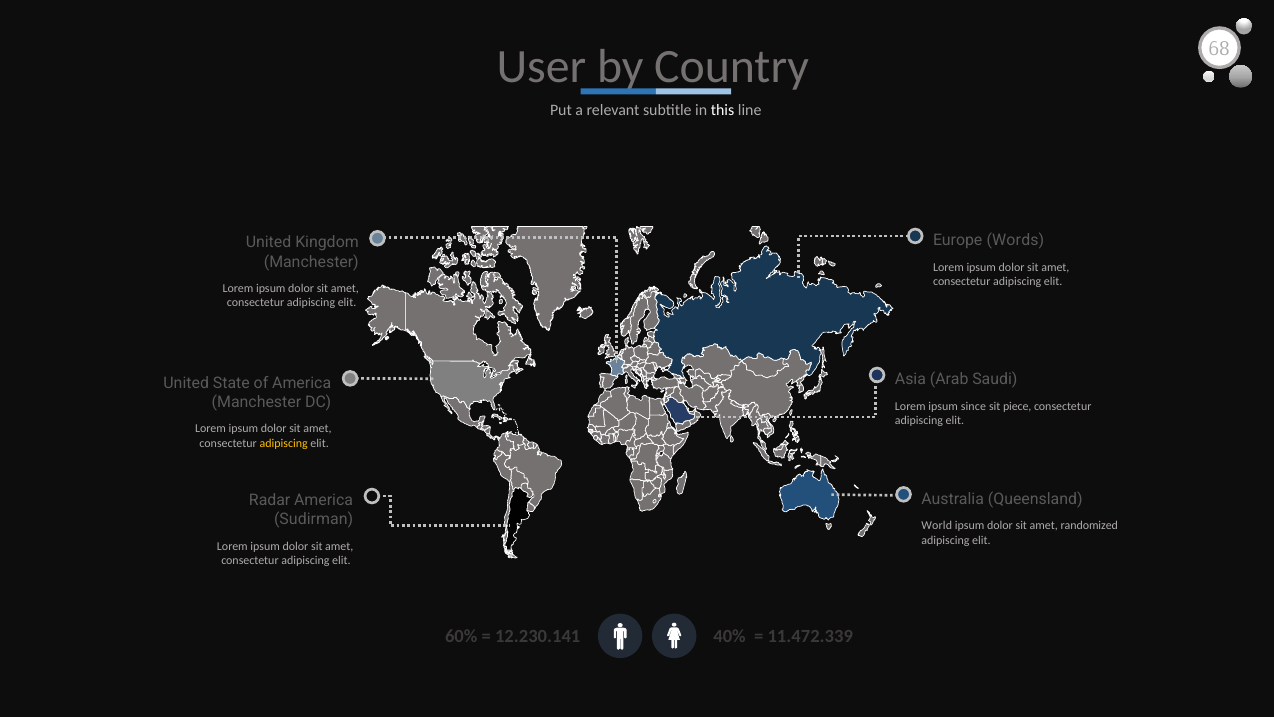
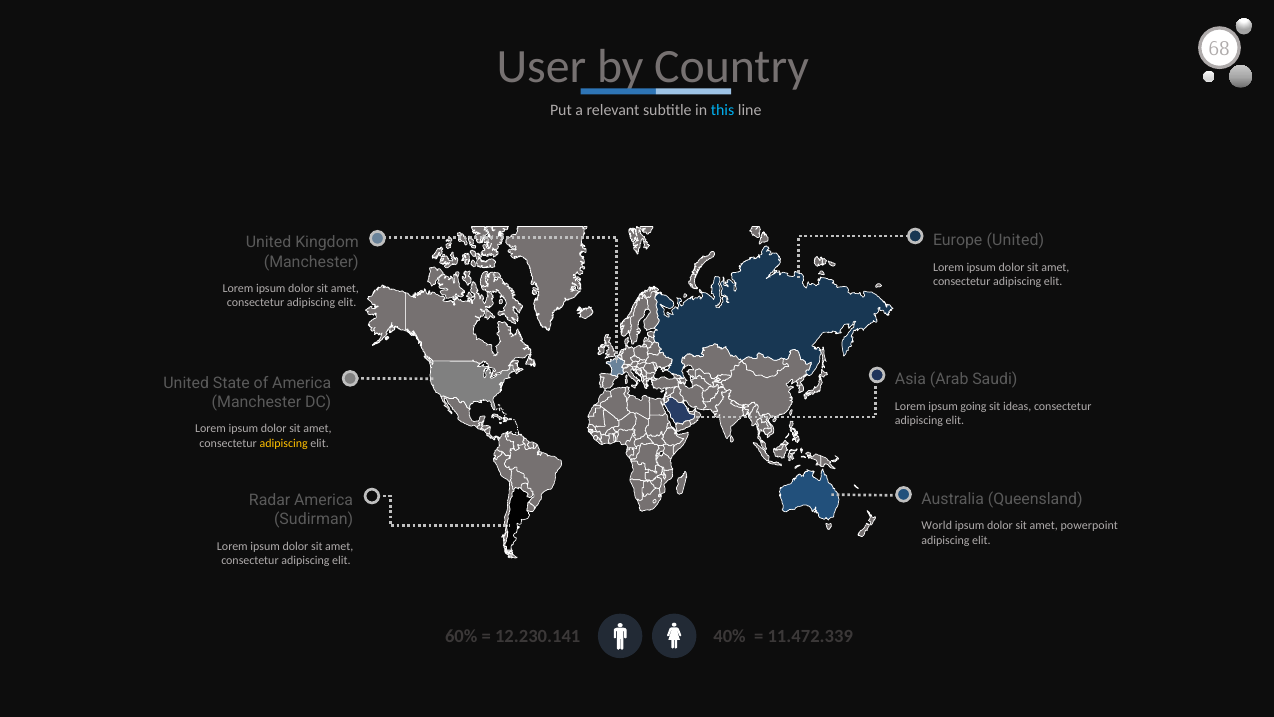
this colour: white -> light blue
Europe Words: Words -> United
since: since -> going
piece: piece -> ideas
randomized: randomized -> powerpoint
